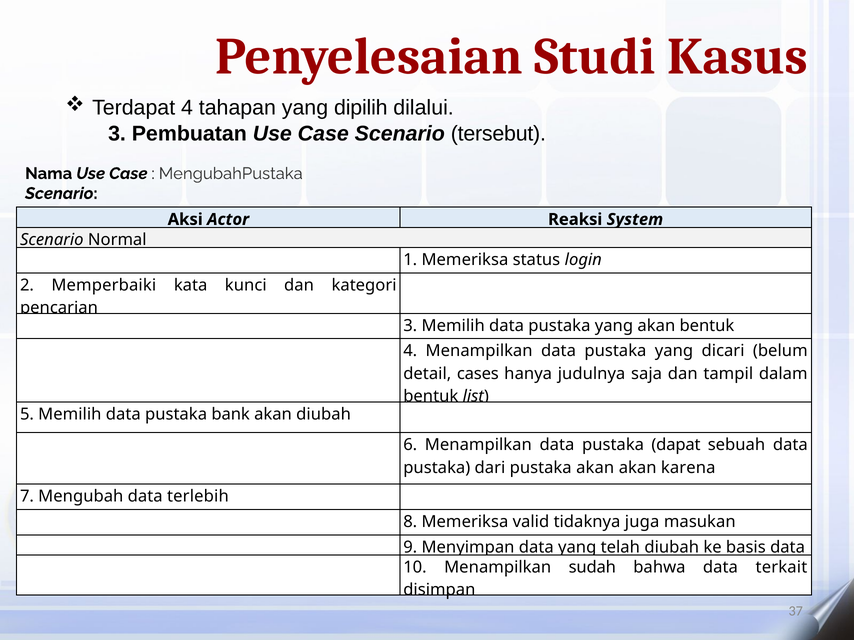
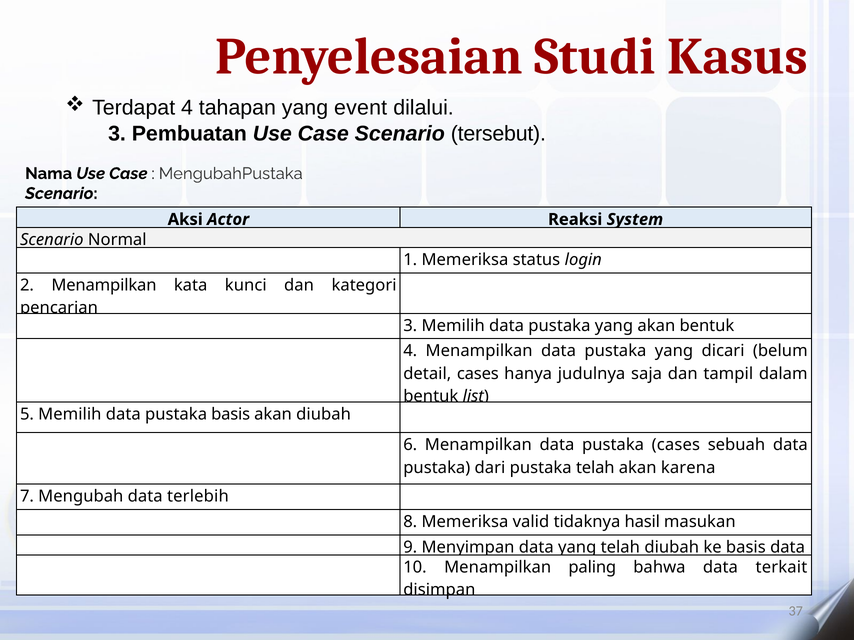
dipilih: dipilih -> event
2 Memperbaiki: Memperbaiki -> Menampilkan
pustaka bank: bank -> basis
pustaka dapat: dapat -> cases
pustaka akan: akan -> telah
juga: juga -> hasil
sudah: sudah -> paling
